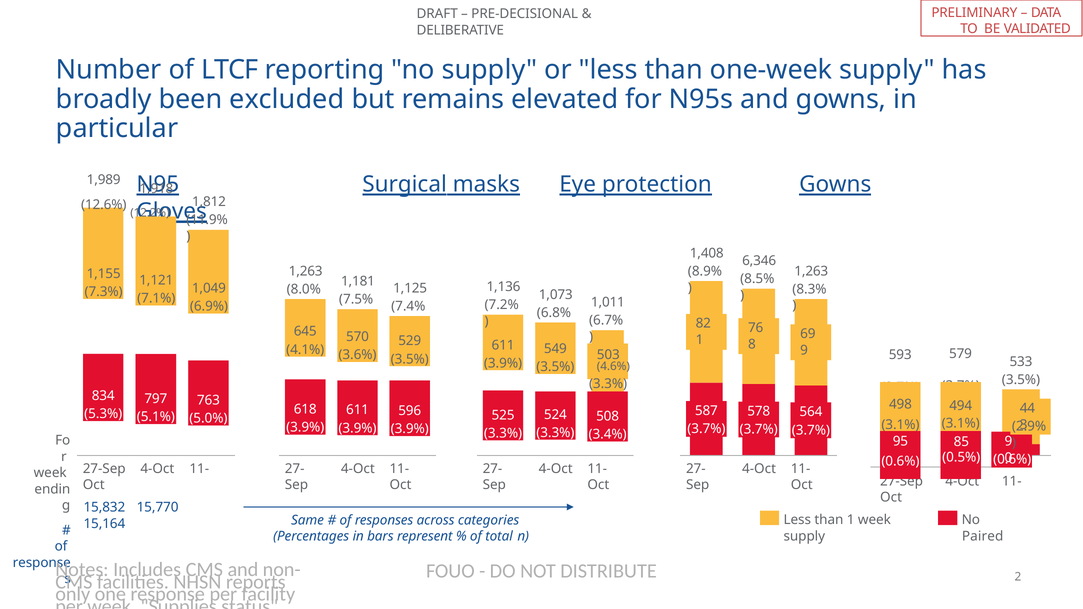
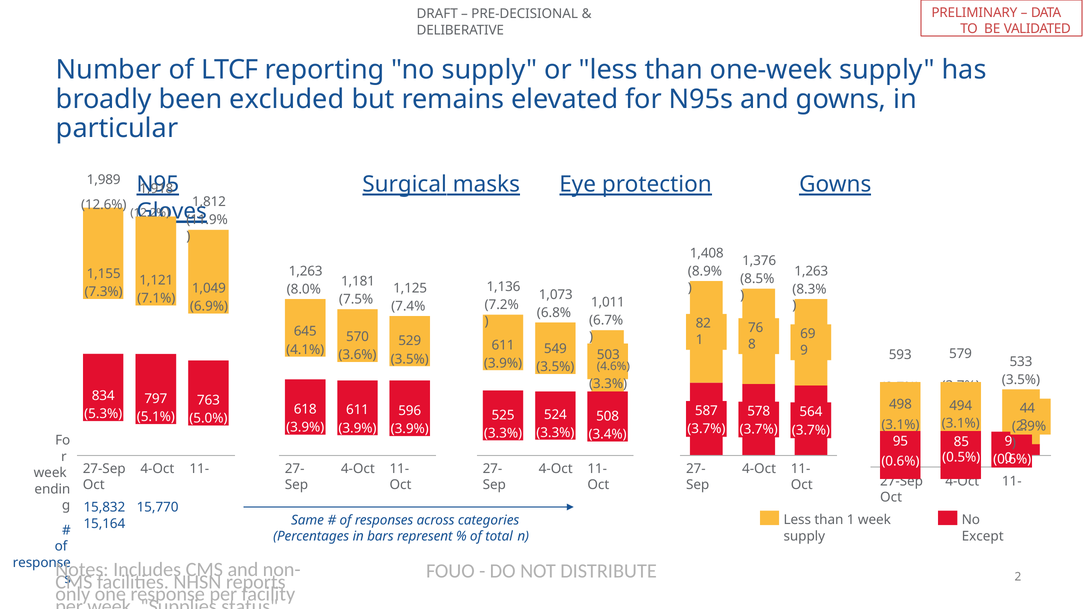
6,346: 6,346 -> 1,376
Paired: Paired -> Except
